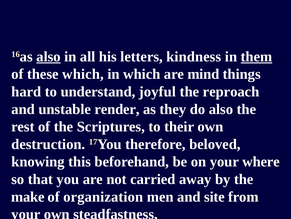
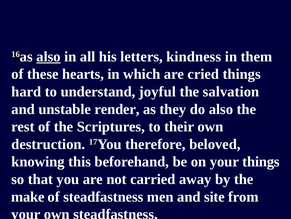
them underline: present -> none
these which: which -> hearts
mind: mind -> cried
reproach: reproach -> salvation
your where: where -> things
of organization: organization -> steadfastness
